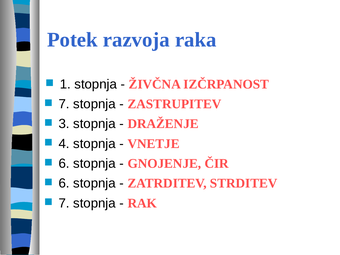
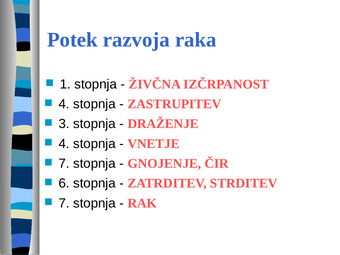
7 at (64, 104): 7 -> 4
6 at (64, 164): 6 -> 7
